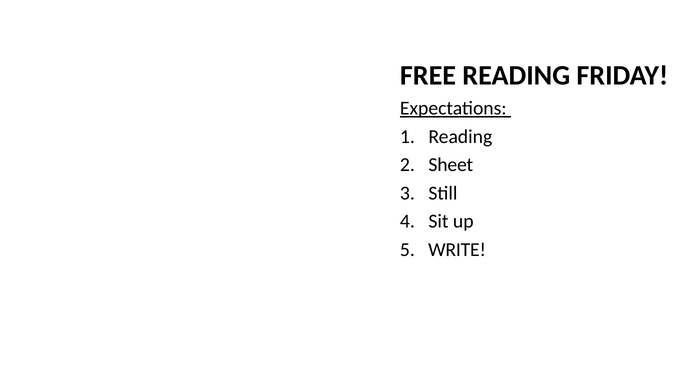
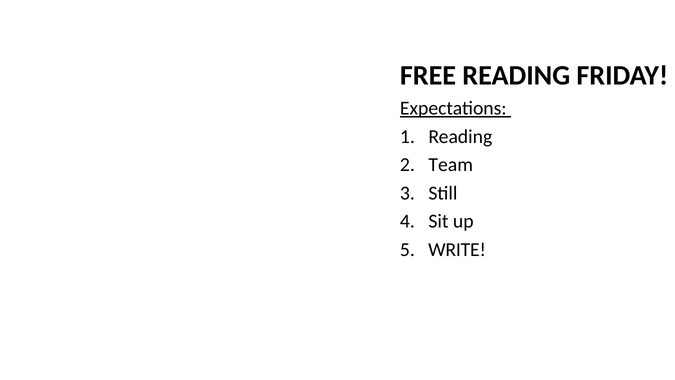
Sheet: Sheet -> Team
